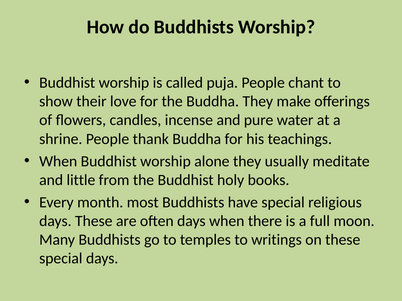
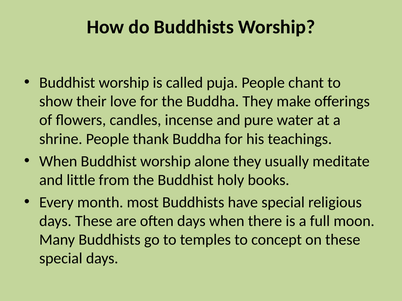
writings: writings -> concept
